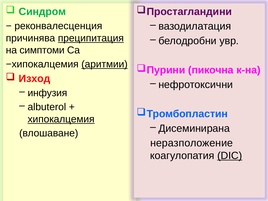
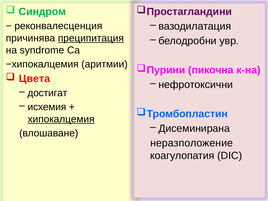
симптоми: симптоми -> syndrome
аритмии underline: present -> none
Изход: Изход -> Цвета
инфузия: инфузия -> достигат
albuterol: albuterol -> исхемия
DIC underline: present -> none
